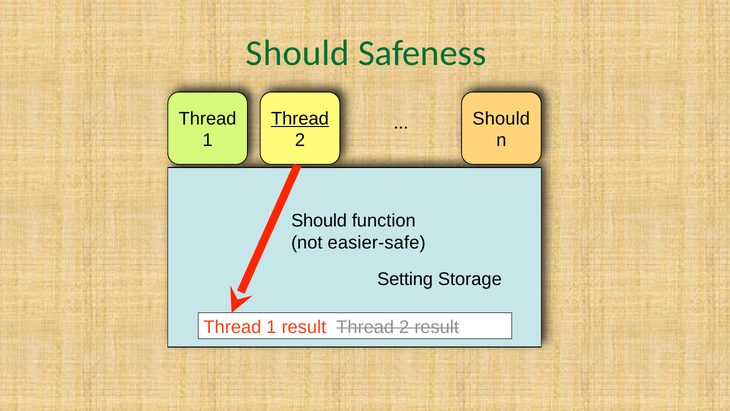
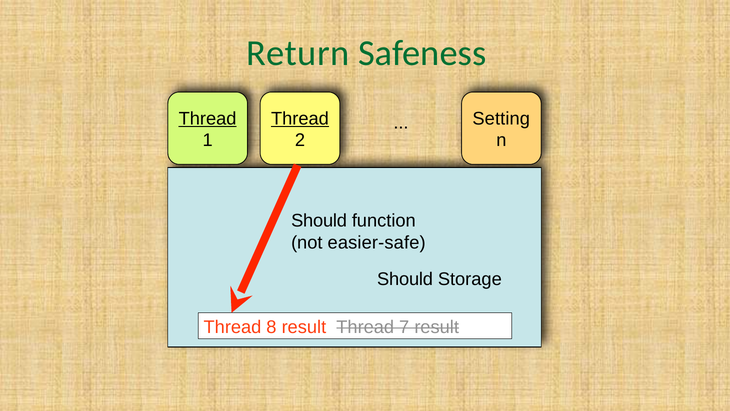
Should at (298, 53): Should -> Return
Thread at (208, 118) underline: none -> present
Should at (501, 118): Should -> Setting
Setting at (405, 279): Setting -> Should
1 at (271, 327): 1 -> 8
result Thread 2: 2 -> 7
